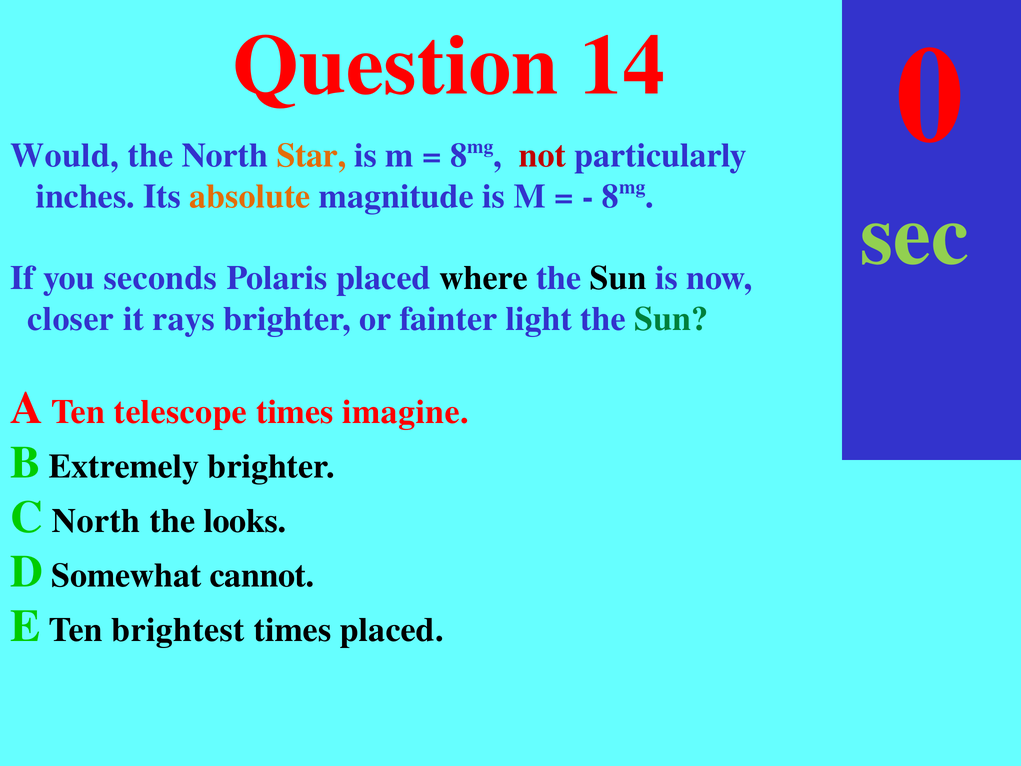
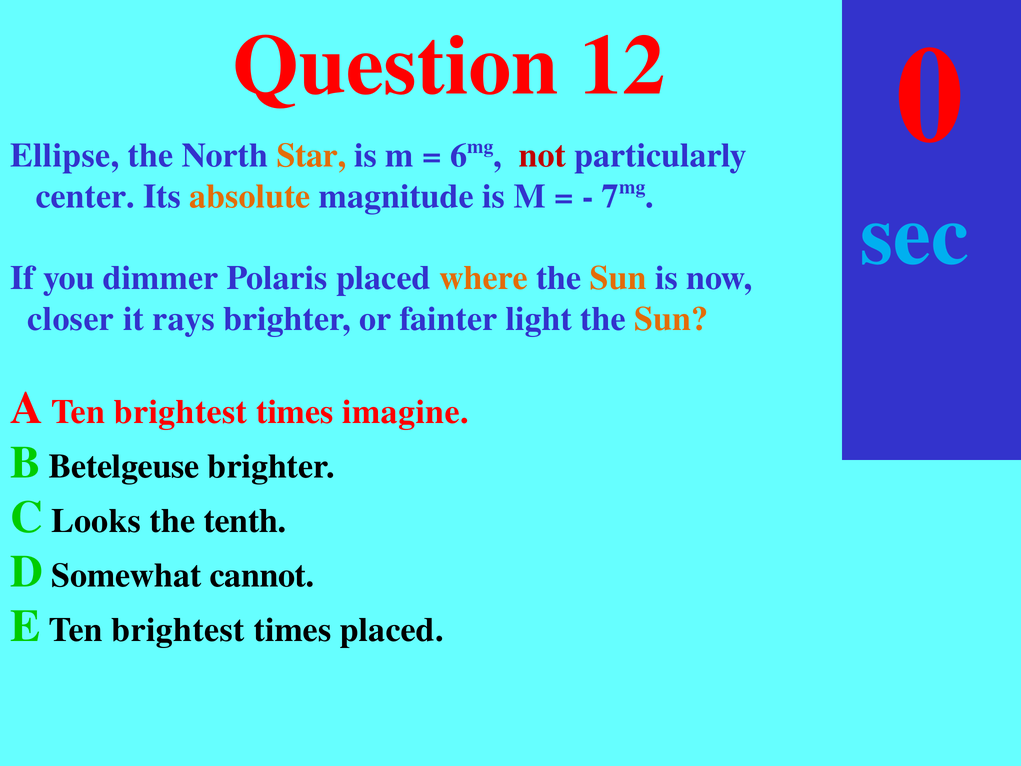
Question 14: 14 -> 12
Would: Would -> Ellipse
8 at (459, 155): 8 -> 6
inches: inches -> center
8 at (610, 196): 8 -> 7
sec colour: light green -> light blue
seconds: seconds -> dimmer
where colour: black -> orange
Sun at (618, 278) colour: black -> orange
Sun at (671, 319) colour: green -> orange
A Ten telescope: telescope -> brightest
Extremely: Extremely -> Betelgeuse
C North: North -> Looks
looks: looks -> tenth
